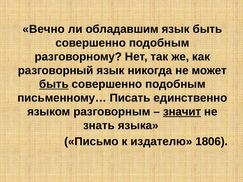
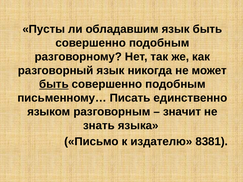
Вечно: Вечно -> Пусты
значит underline: present -> none
1806: 1806 -> 8381
